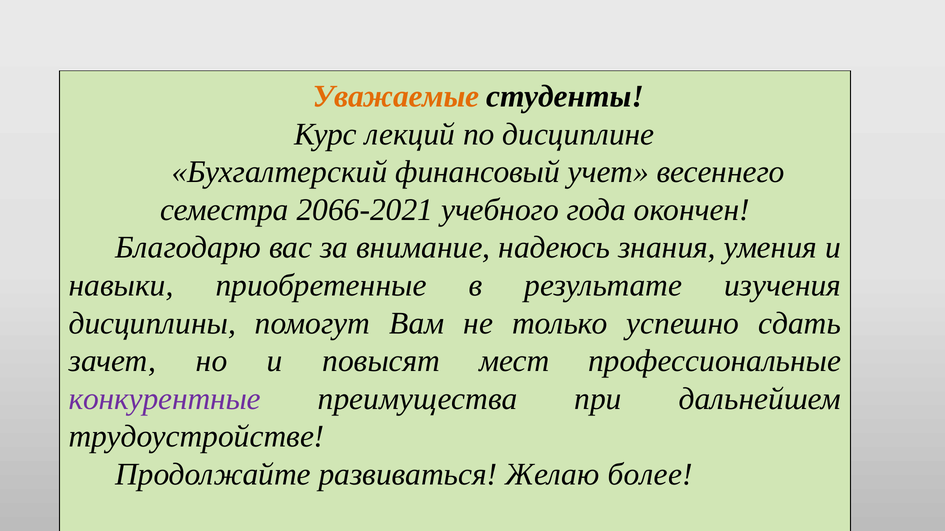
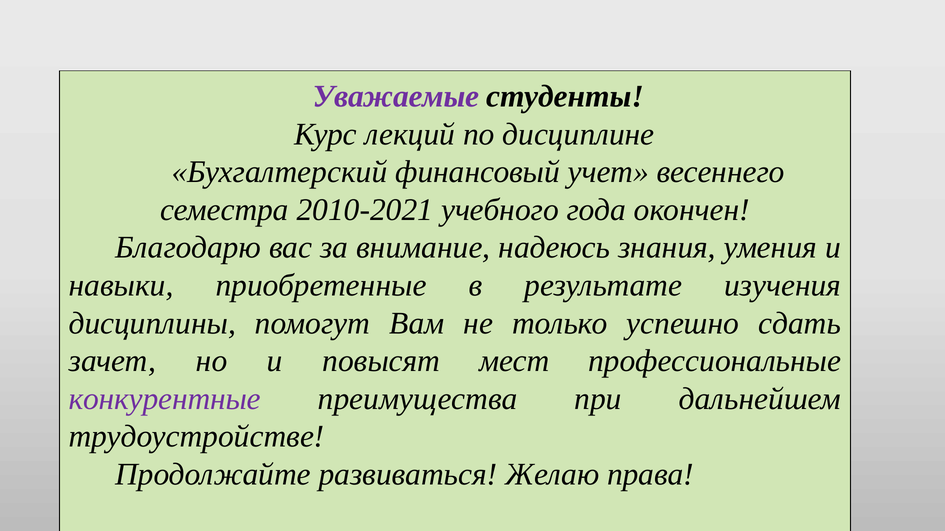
Уважаемые colour: orange -> purple
2066-2021: 2066-2021 -> 2010-2021
более: более -> права
